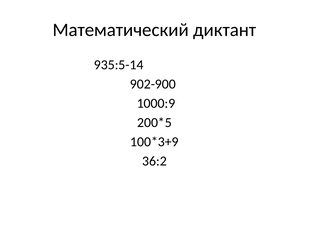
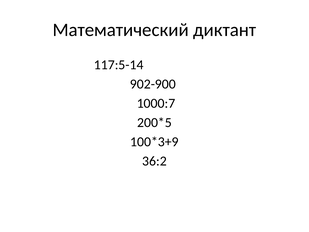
935:5-14: 935:5-14 -> 117:5-14
1000:9: 1000:9 -> 1000:7
